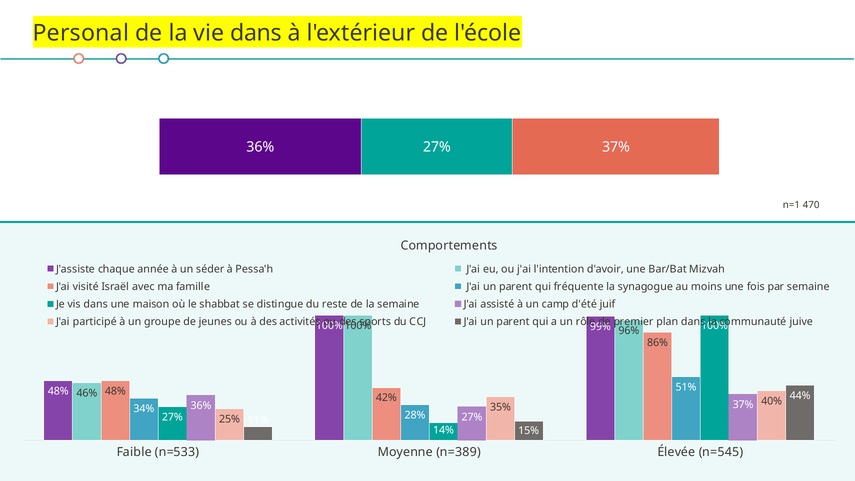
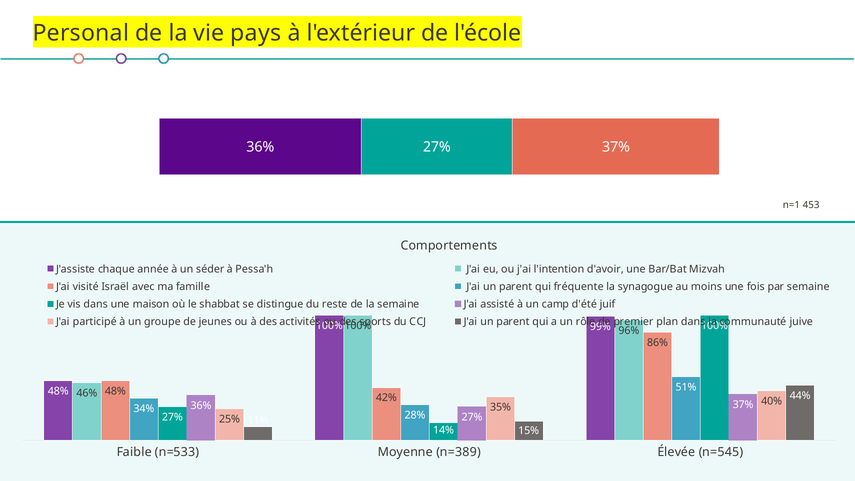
vie dans: dans -> pays
470: 470 -> 453
